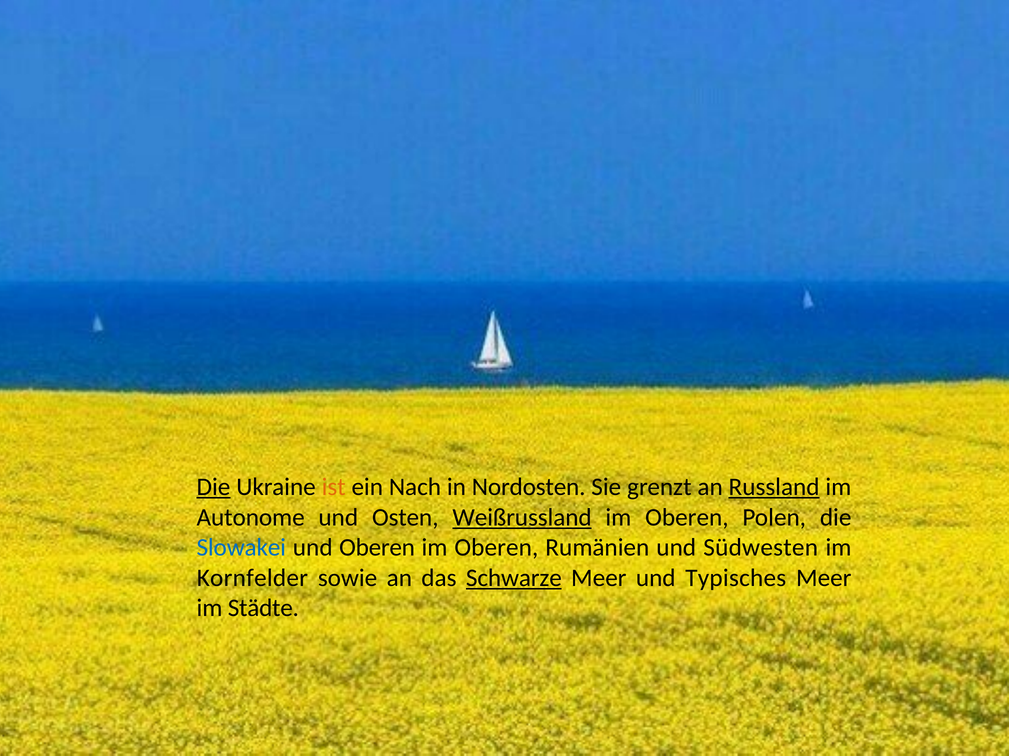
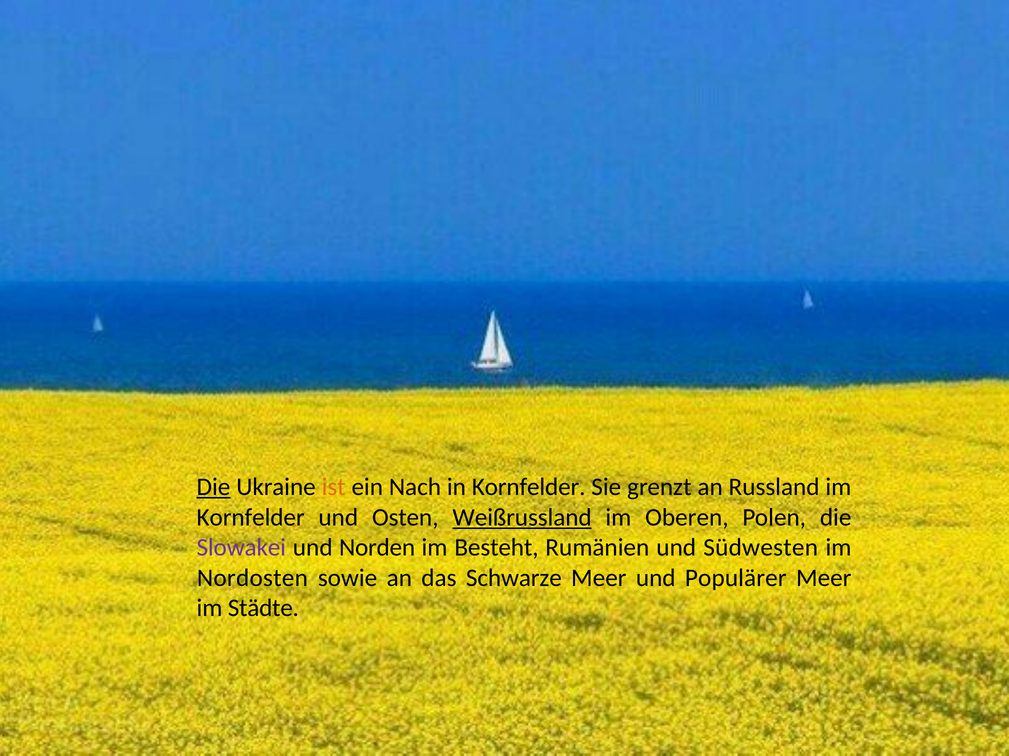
in Nordosten: Nordosten -> Kornfelder
Russland underline: present -> none
Autonome at (251, 518): Autonome -> Kornfelder
Slowakei colour: blue -> purple
und Oberen: Oberen -> Norden
Oberen at (496, 548): Oberen -> Besteht
Kornfelder: Kornfelder -> Nordosten
Schwarze underline: present -> none
Typisches: Typisches -> Populärer
